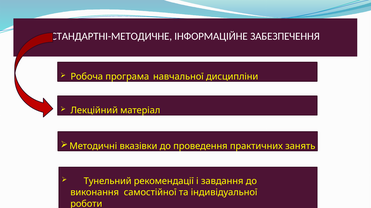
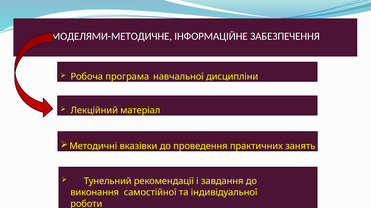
СТАНДАРТНІ-МЕТОДИЧНЕ: СТАНДАРТНІ-МЕТОДИЧНЕ -> МОДЕЛЯМИ-МЕТОДИЧНЕ
